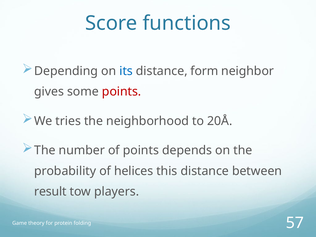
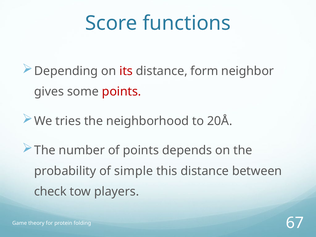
its colour: blue -> red
helices: helices -> simple
result: result -> check
57: 57 -> 67
